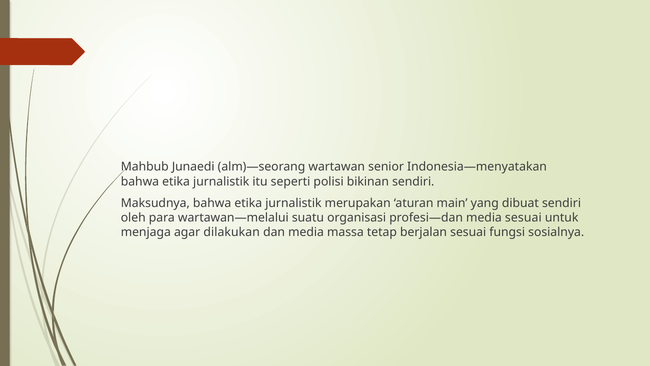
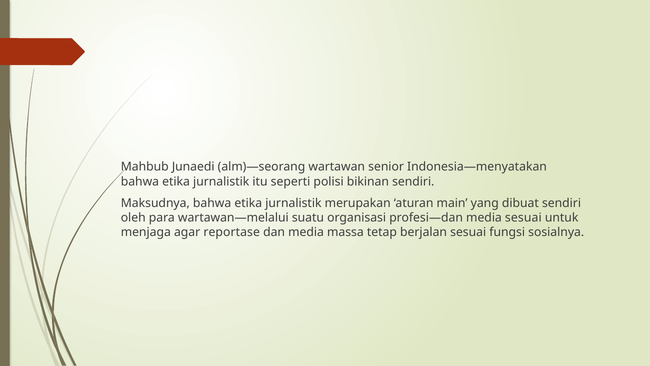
dilakukan: dilakukan -> reportase
